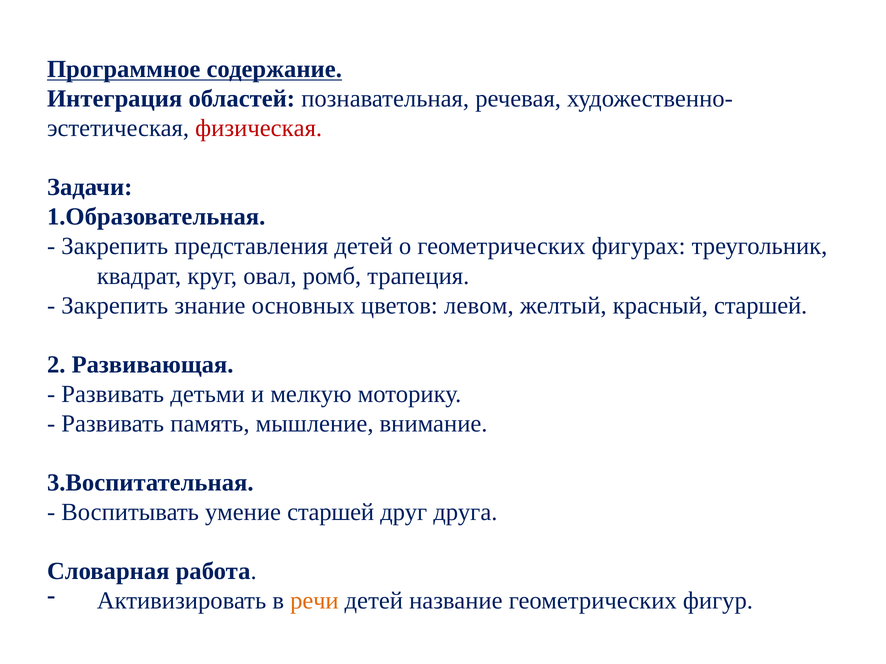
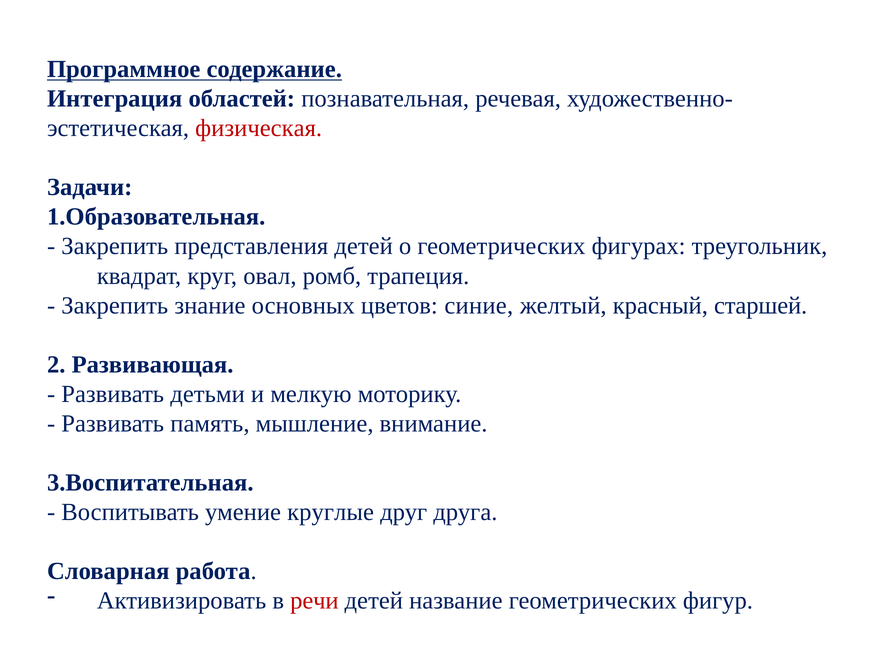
левом: левом -> синие
умение старшей: старшей -> круглые
речи colour: orange -> red
